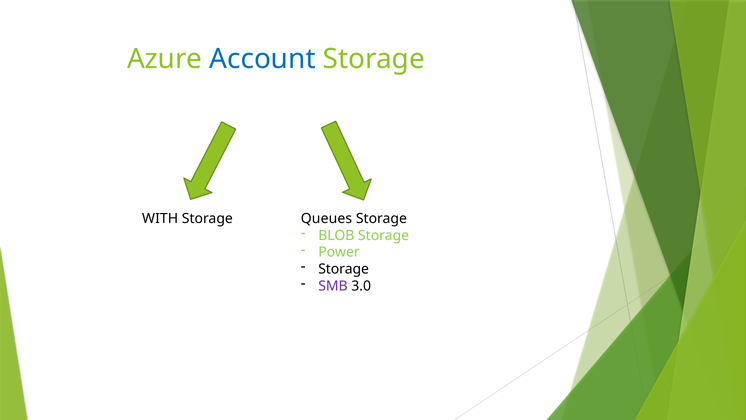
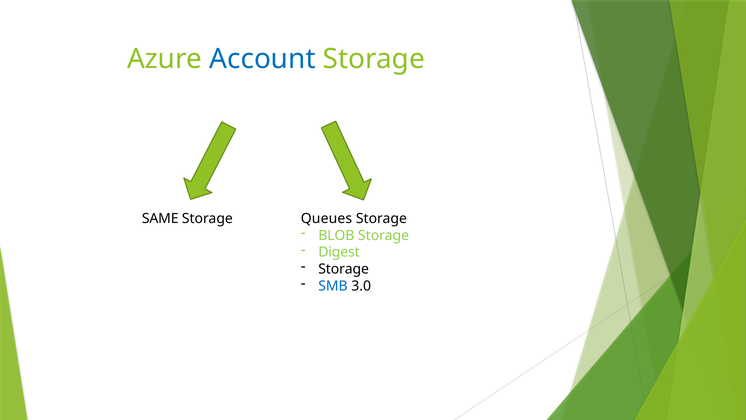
WITH: WITH -> SAME
Power: Power -> Digest
SMB colour: purple -> blue
